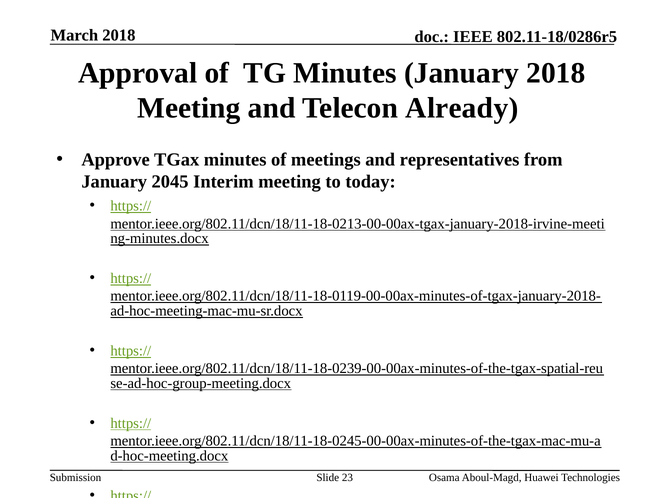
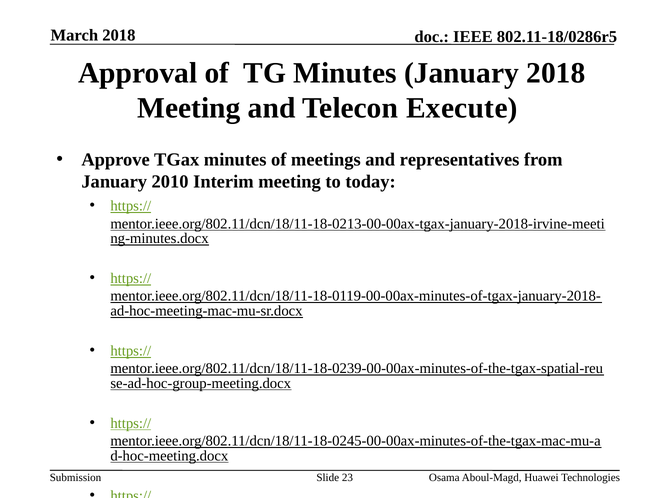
Already: Already -> Execute
2045: 2045 -> 2010
